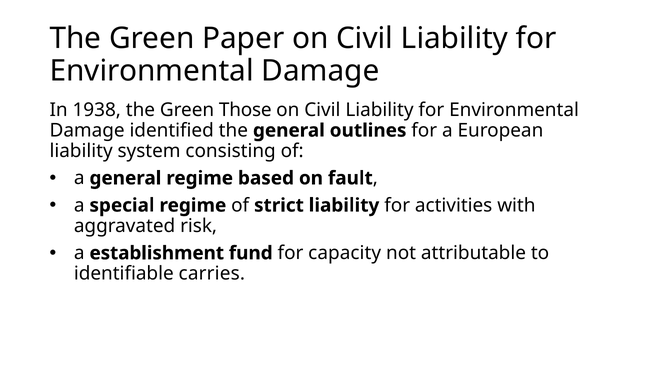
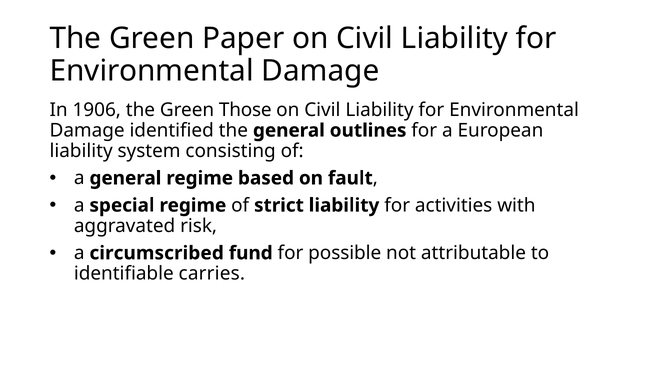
1938: 1938 -> 1906
establishment: establishment -> circumscribed
capacity: capacity -> possible
